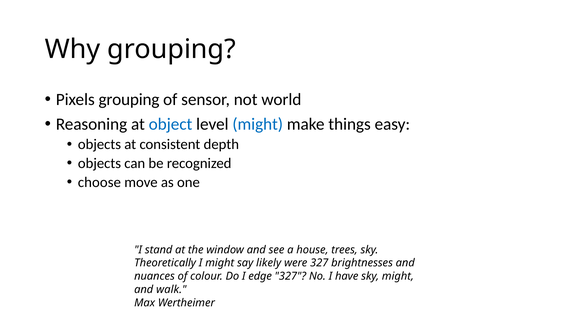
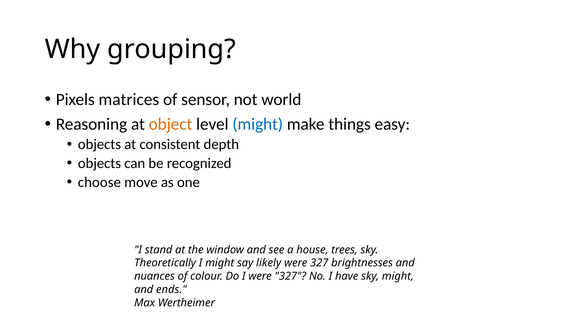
Pixels grouping: grouping -> matrices
object colour: blue -> orange
I edge: edge -> were
walk: walk -> ends
